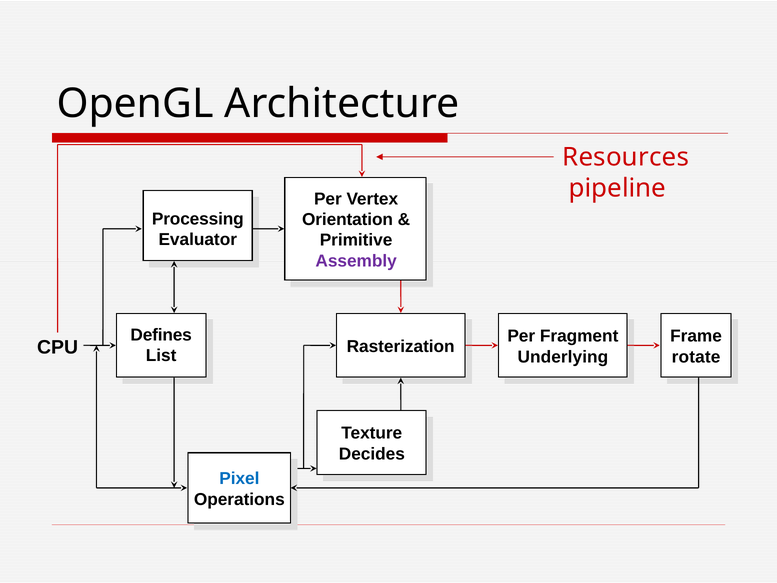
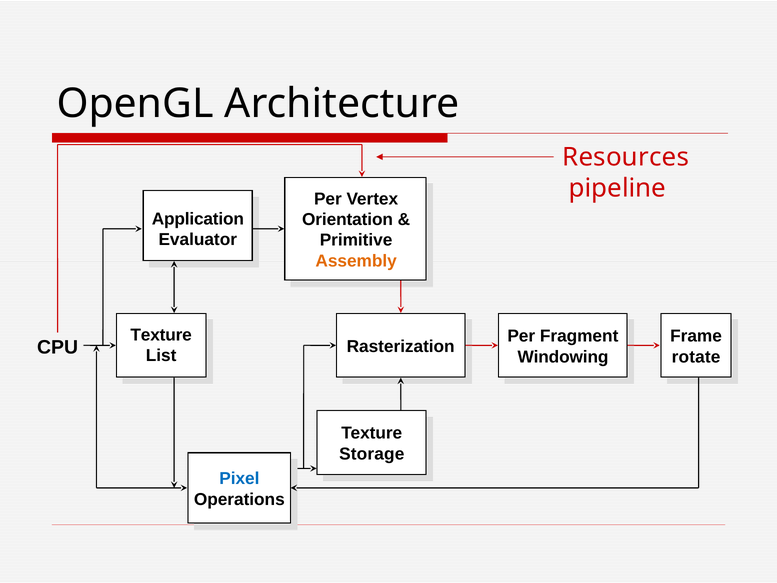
Processing: Processing -> Application
Assembly colour: purple -> orange
Defines at (161, 335): Defines -> Texture
Underlying: Underlying -> Windowing
Decides: Decides -> Storage
